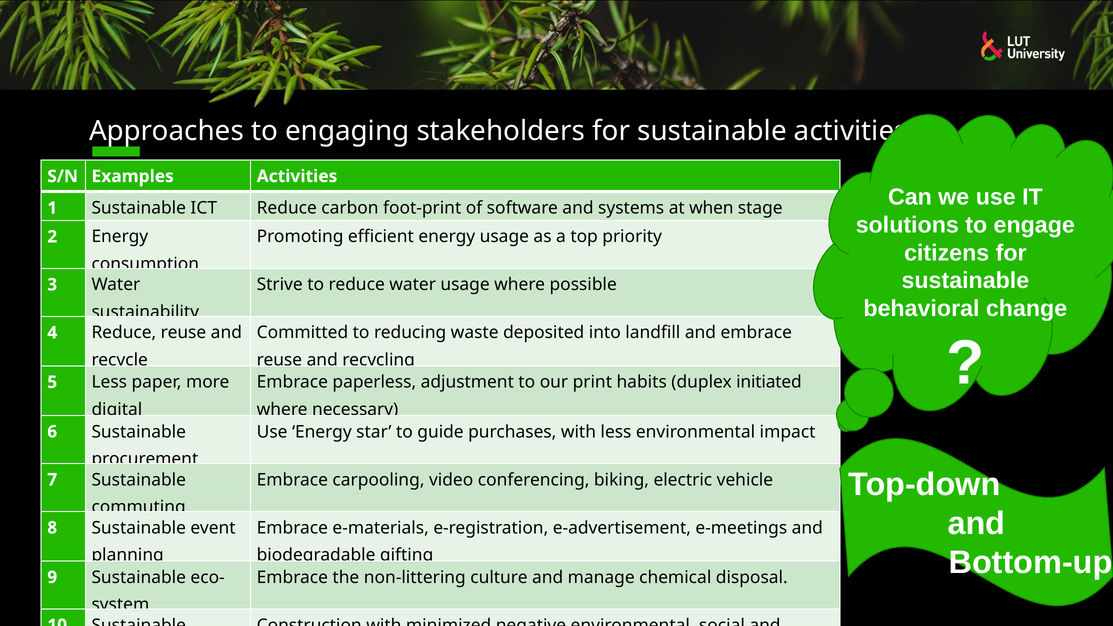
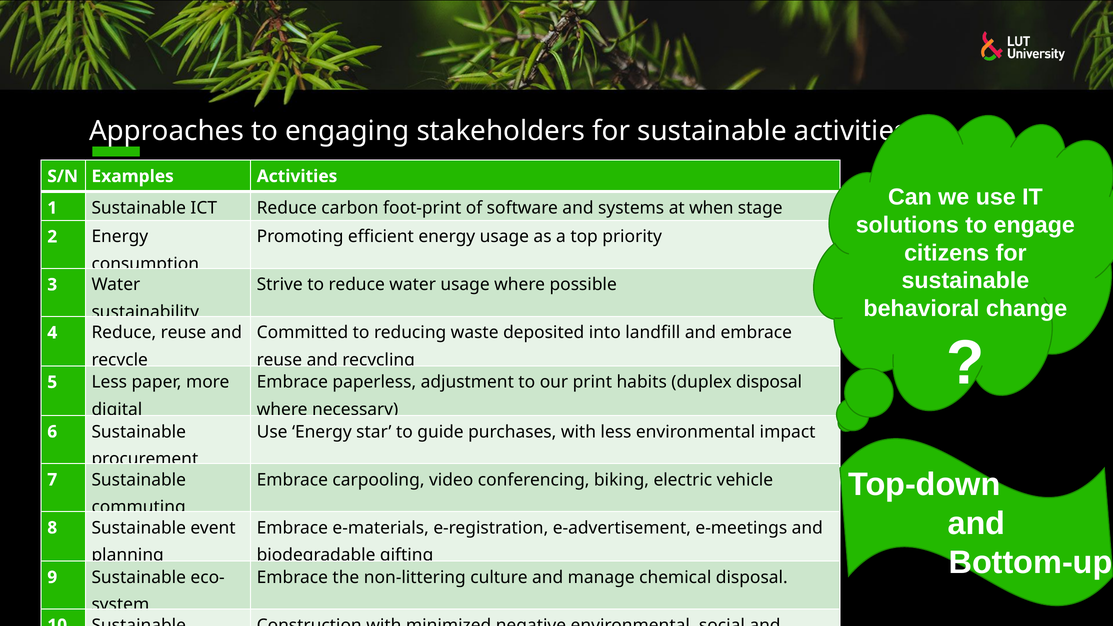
duplex initiated: initiated -> disposal
